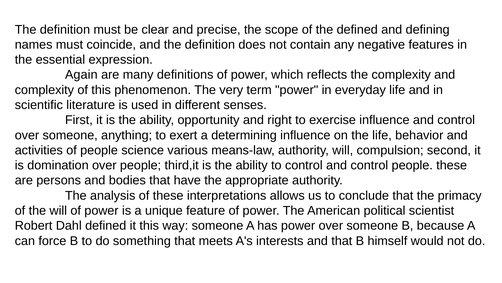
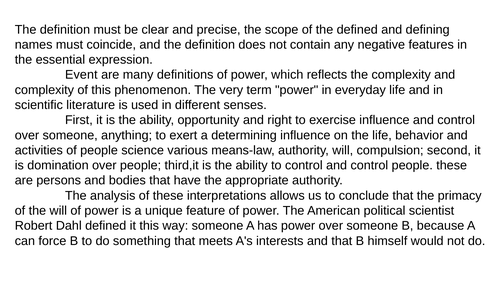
Again: Again -> Event
